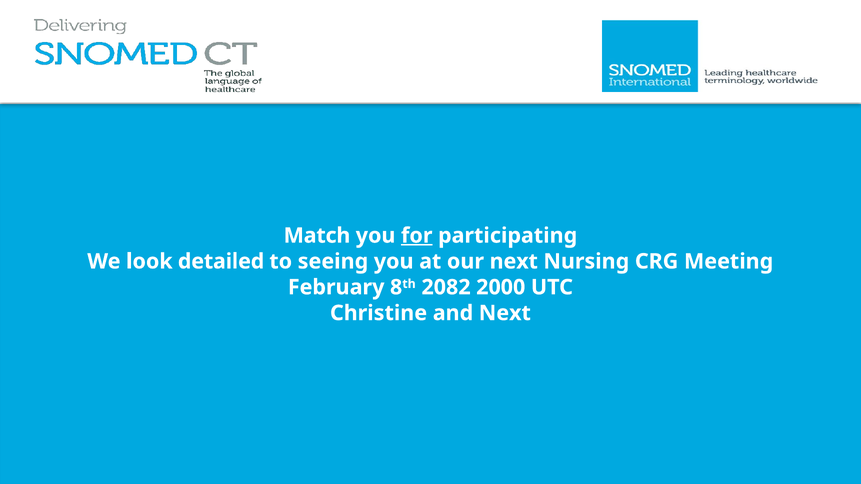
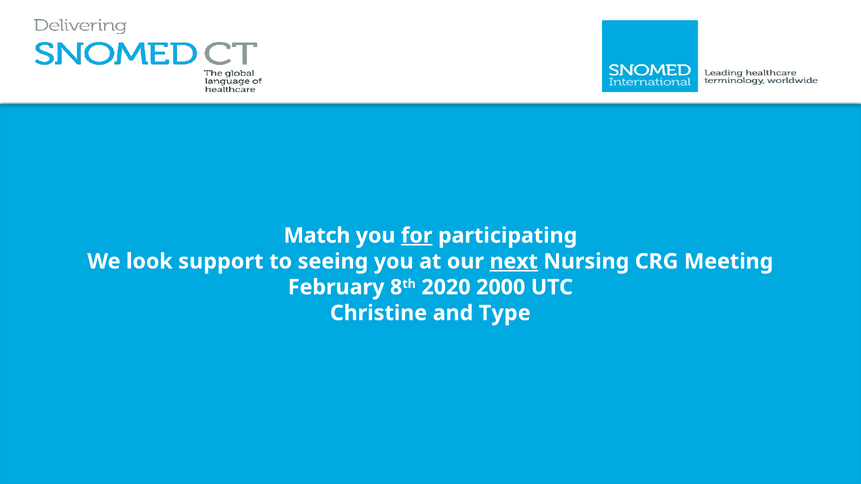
detailed: detailed -> support
next at (514, 262) underline: none -> present
2082: 2082 -> 2020
and Next: Next -> Type
